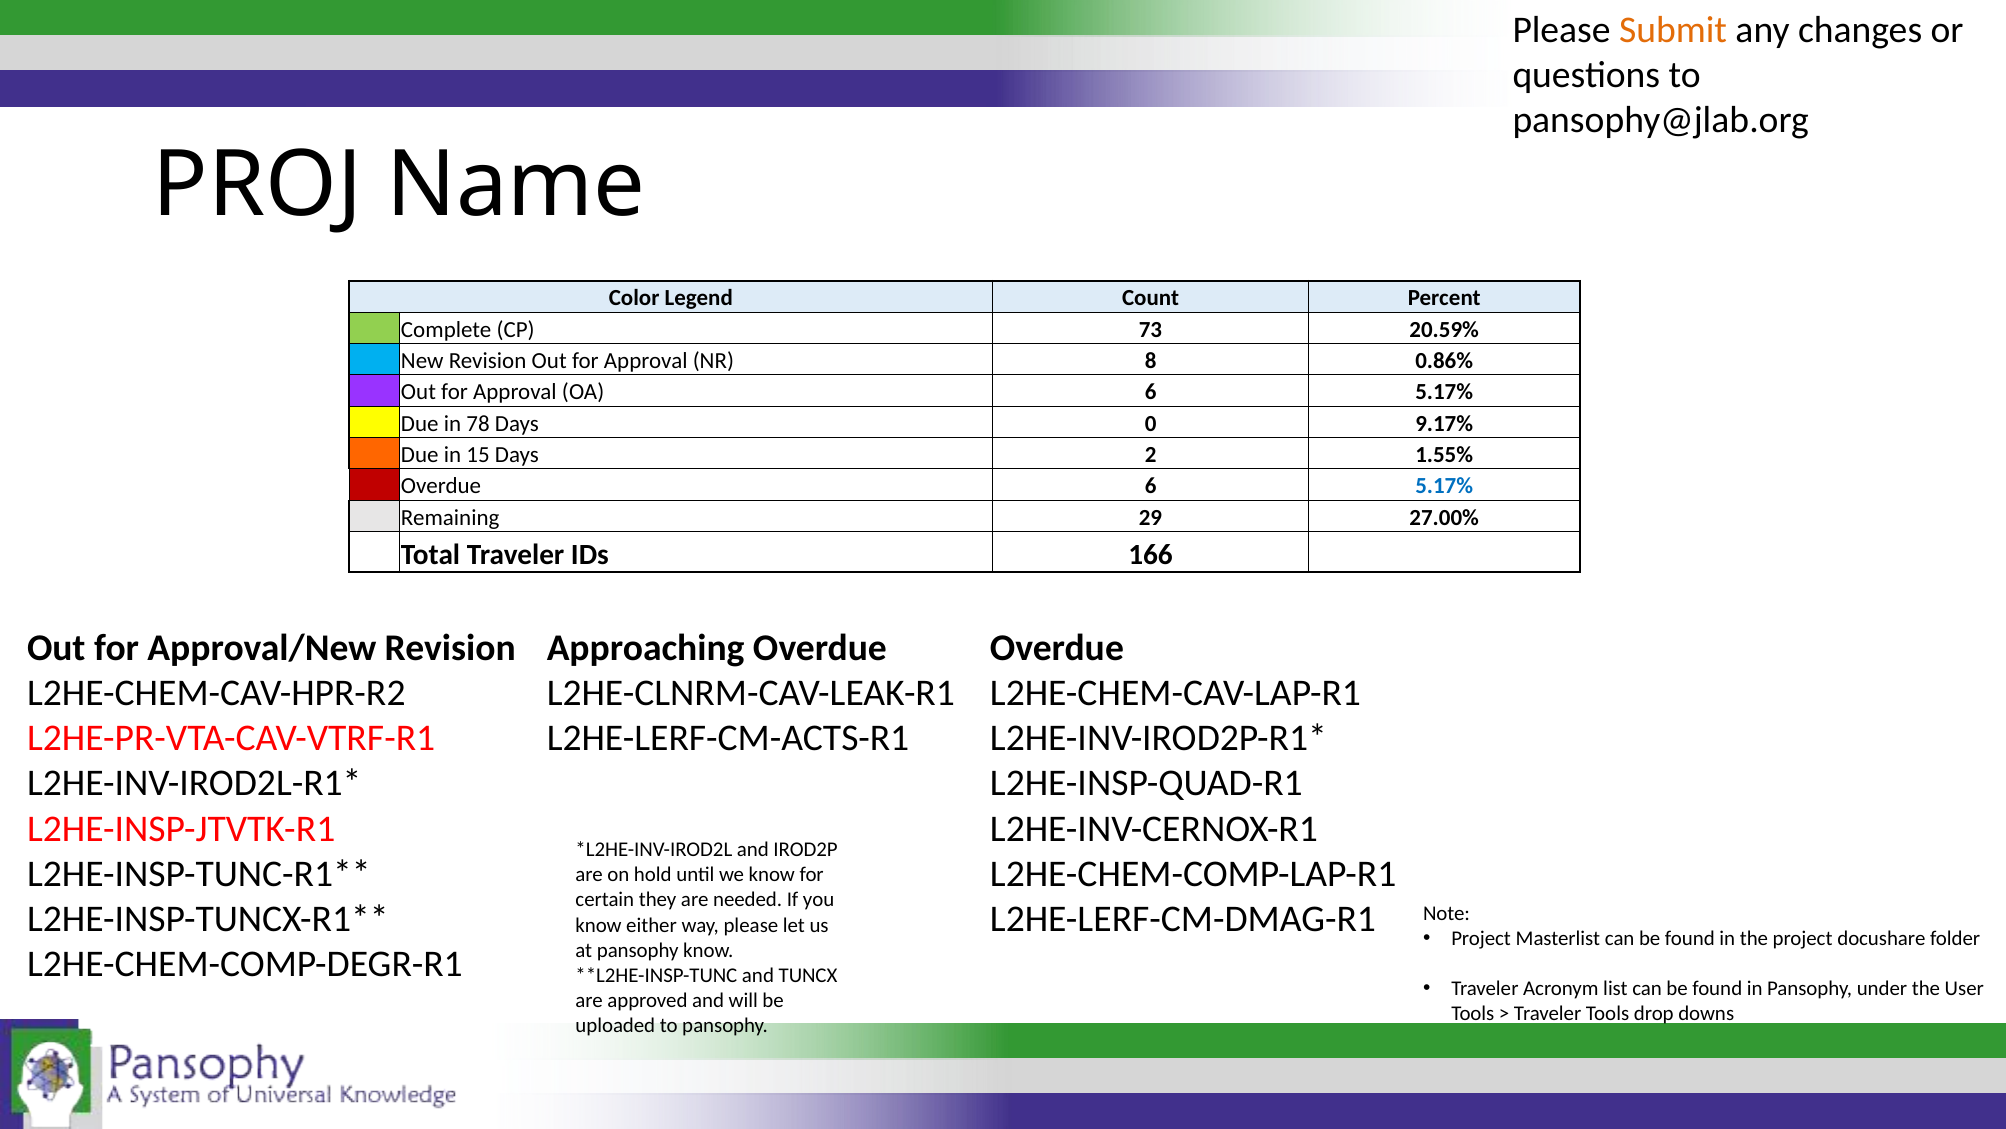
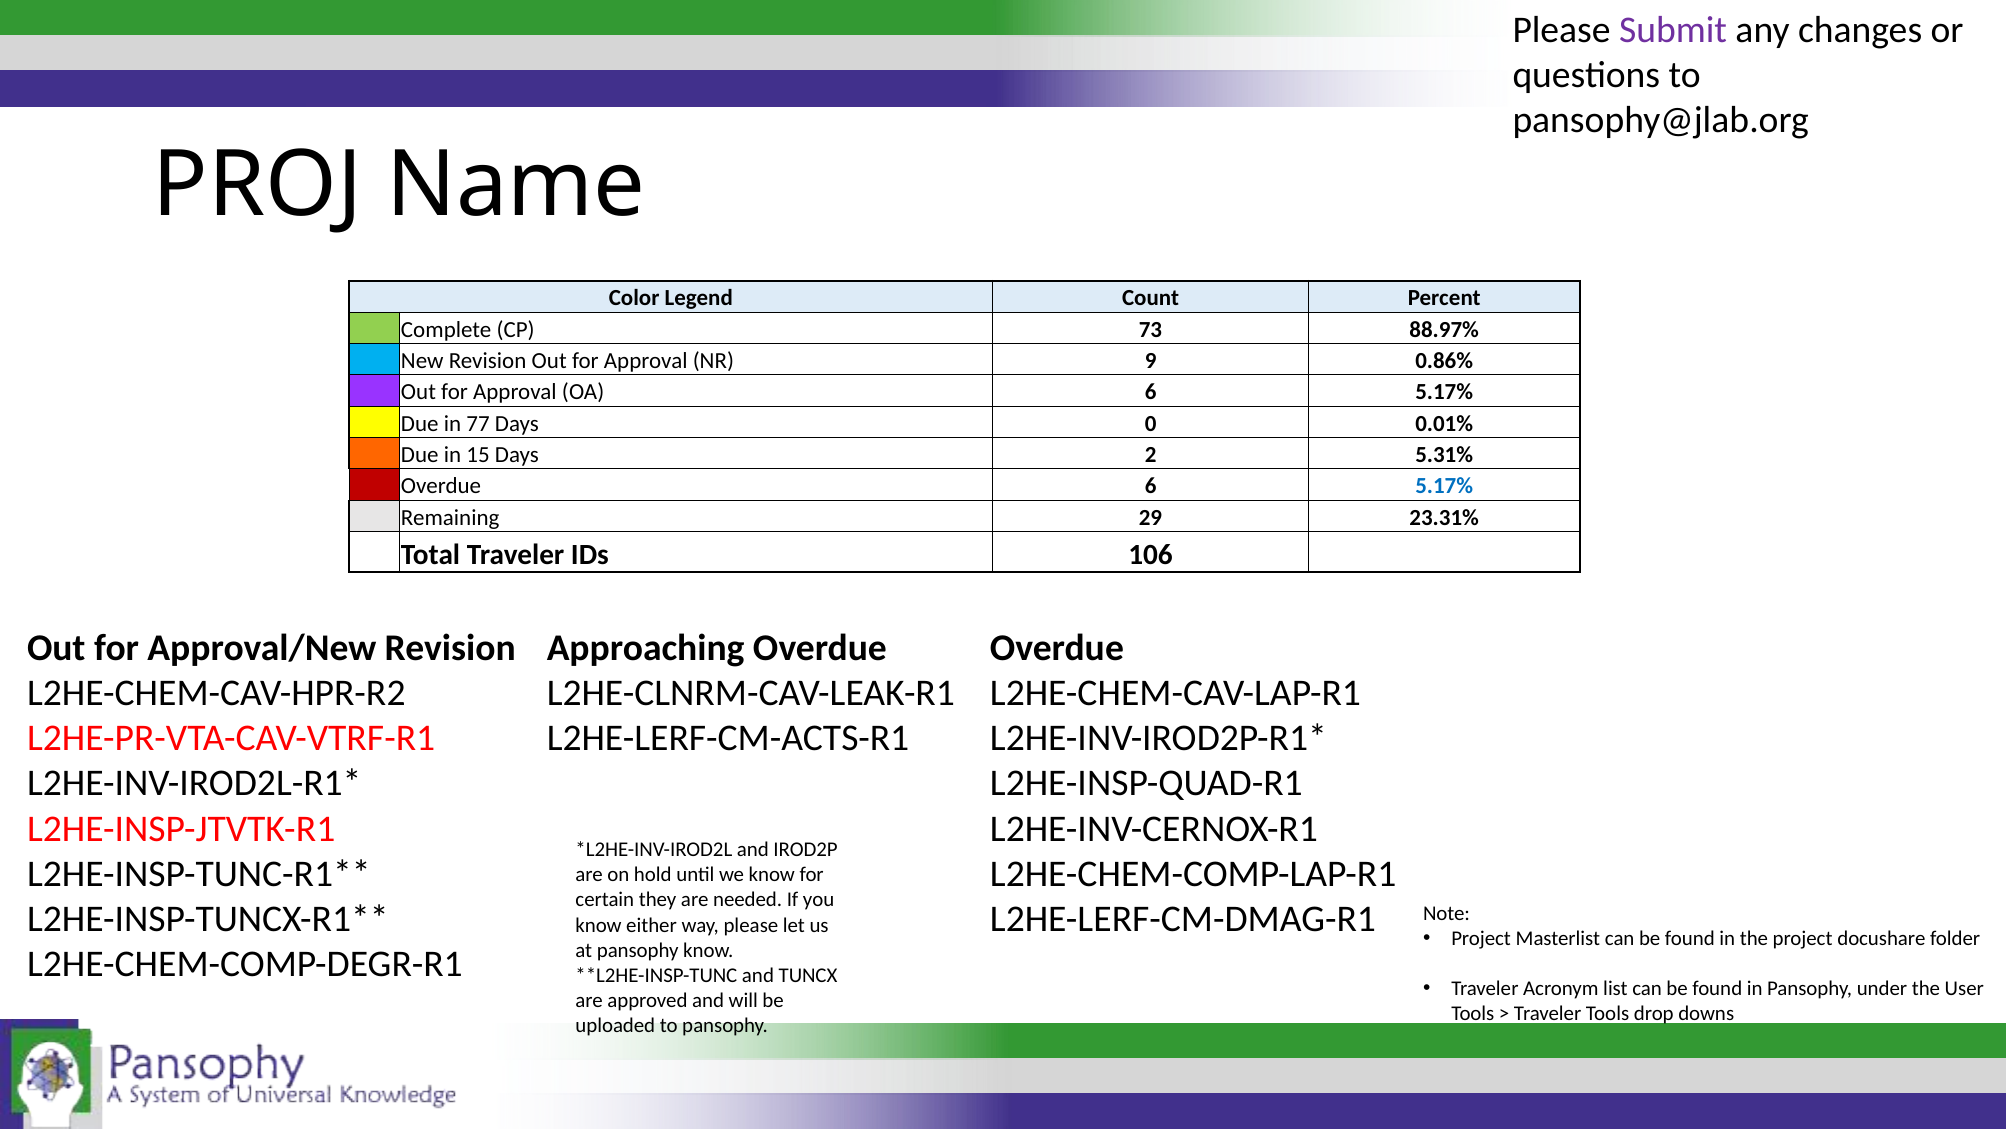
Submit colour: orange -> purple
20.59%: 20.59% -> 88.97%
8: 8 -> 9
78: 78 -> 77
9.17%: 9.17% -> 0.01%
1.55%: 1.55% -> 5.31%
27.00%: 27.00% -> 23.31%
166: 166 -> 106
